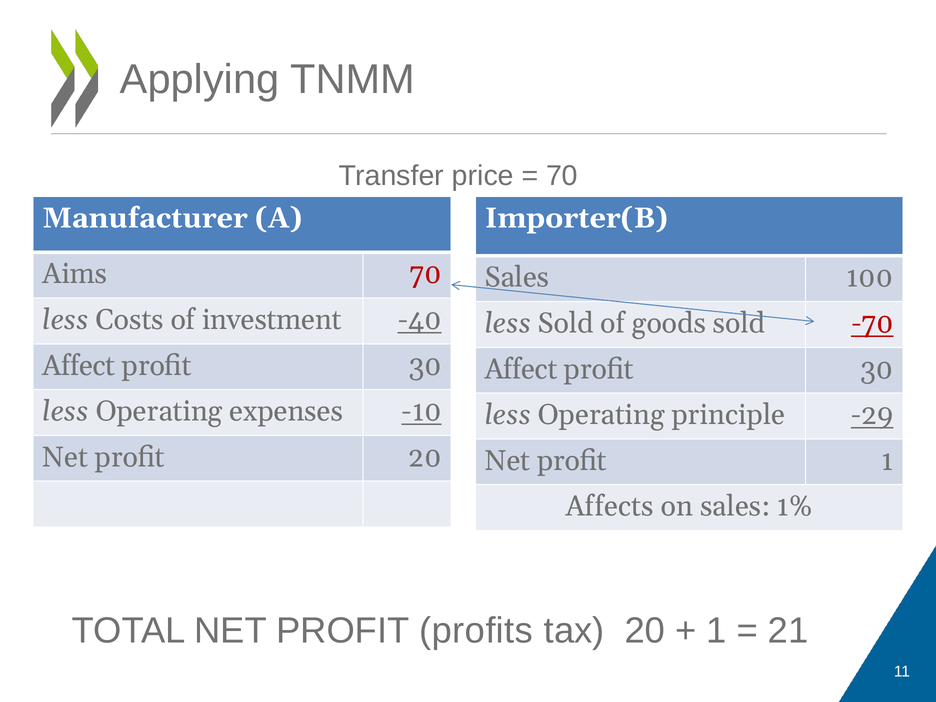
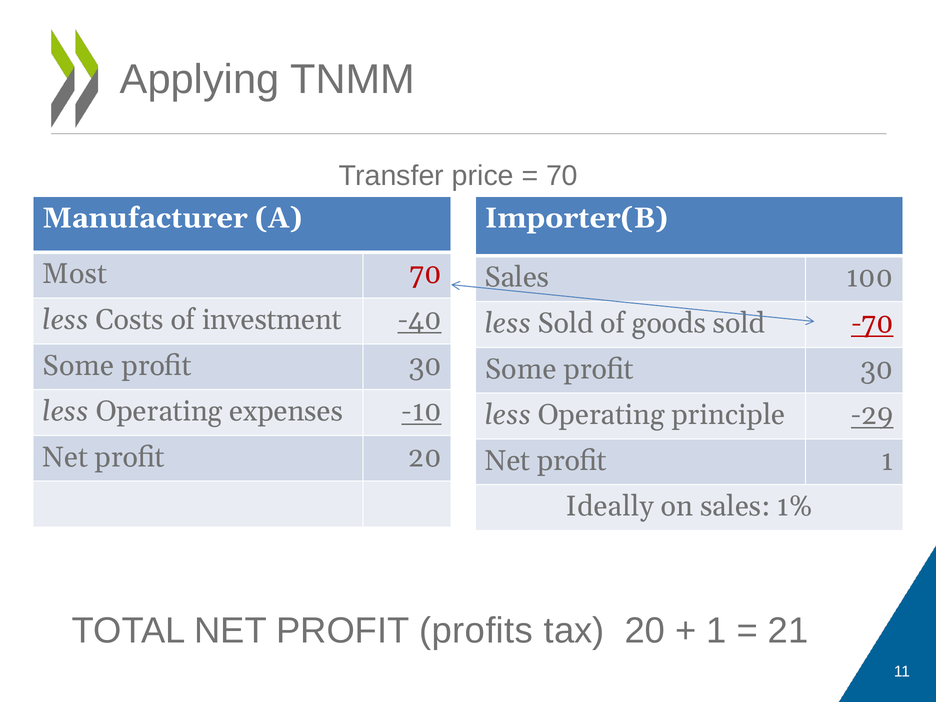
Aims: Aims -> Most
Affect at (79, 366): Affect -> Some
Affect at (521, 369): Affect -> Some
Affects: Affects -> Ideally
